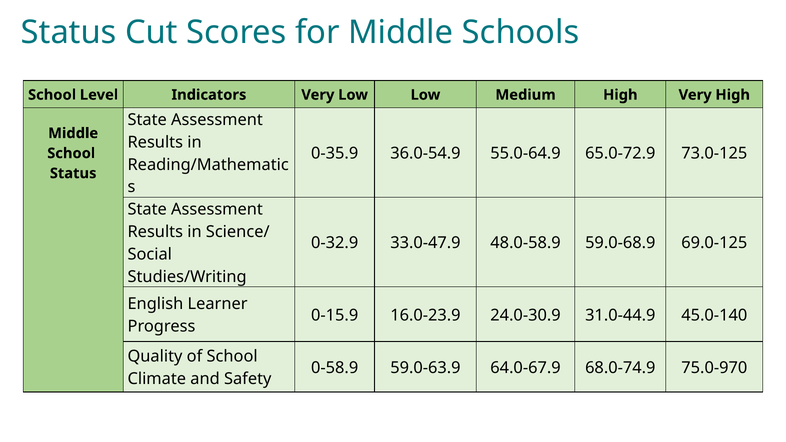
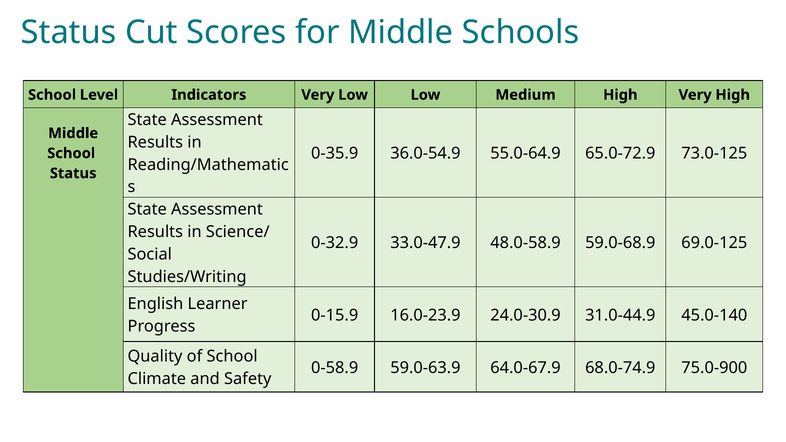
75.0-970: 75.0-970 -> 75.0-900
